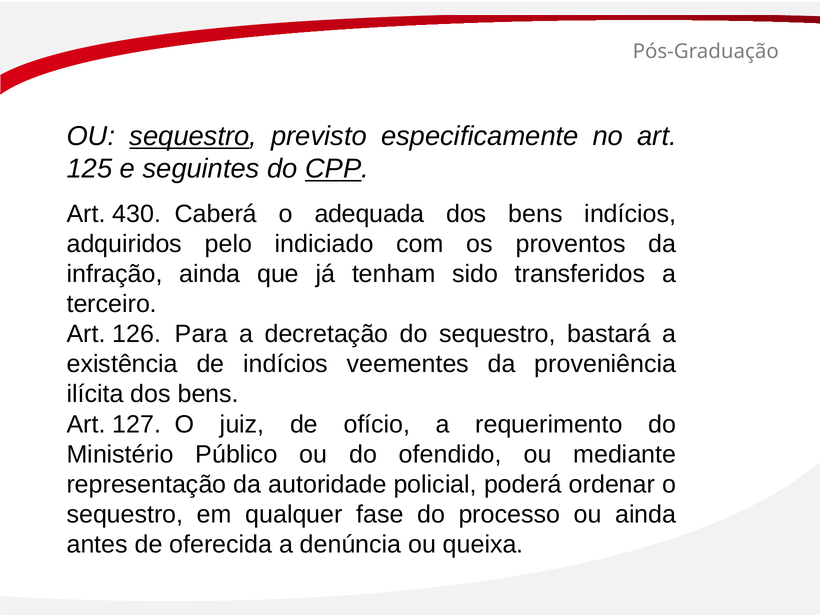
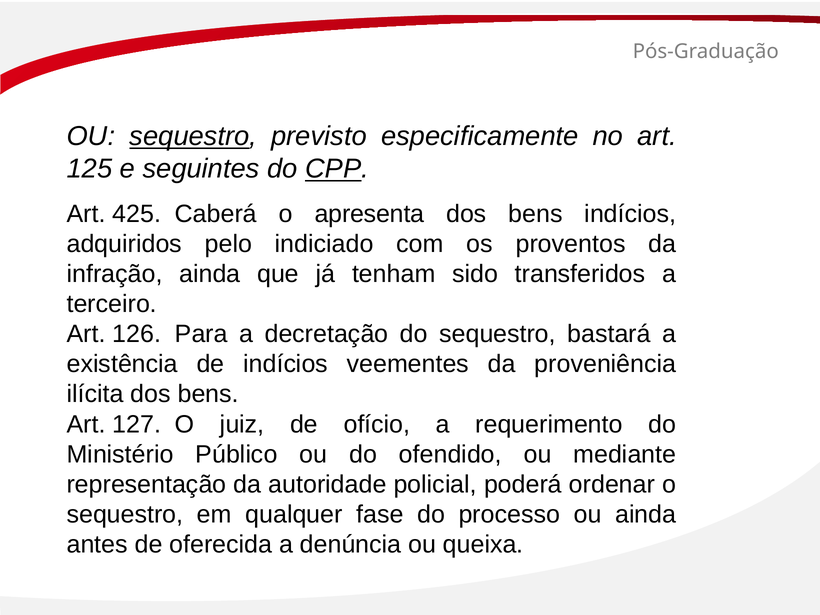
430: 430 -> 425
adequada: adequada -> apresenta
